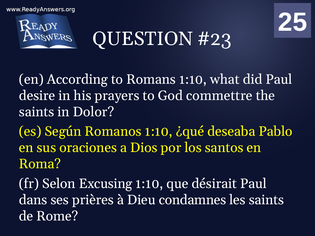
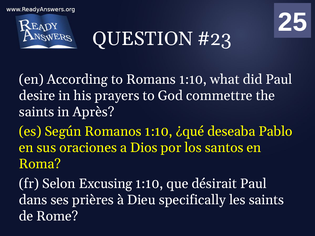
Dolor: Dolor -> Après
condamnes: condamnes -> specifically
